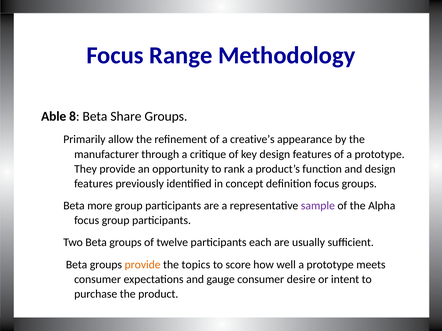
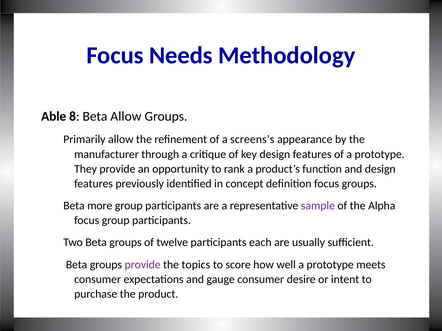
Range: Range -> Needs
Beta Share: Share -> Allow
creative’s: creative’s -> screens’s
provide at (143, 265) colour: orange -> purple
